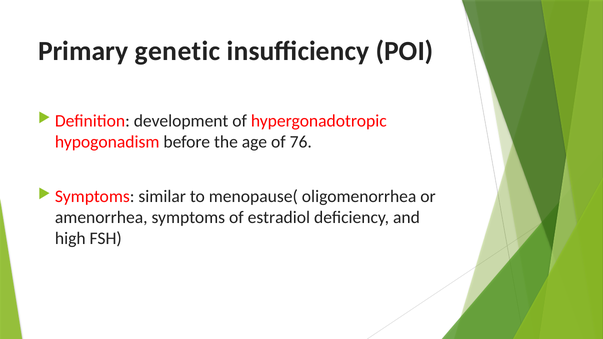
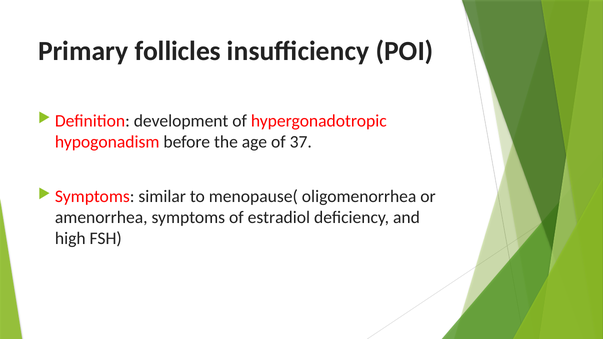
genetic: genetic -> follicles
76: 76 -> 37
